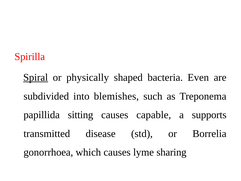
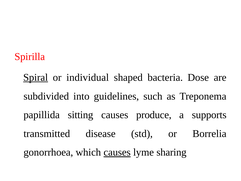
physically: physically -> individual
Even: Even -> Dose
blemishes: blemishes -> guidelines
capable: capable -> produce
causes at (117, 152) underline: none -> present
